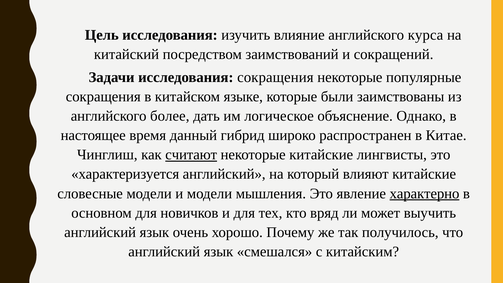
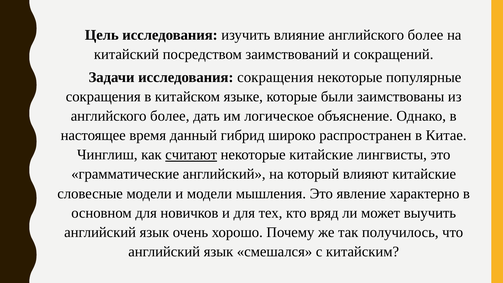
влияние английского курса: курса -> более
характеризуется: характеризуется -> грамматические
характерно underline: present -> none
